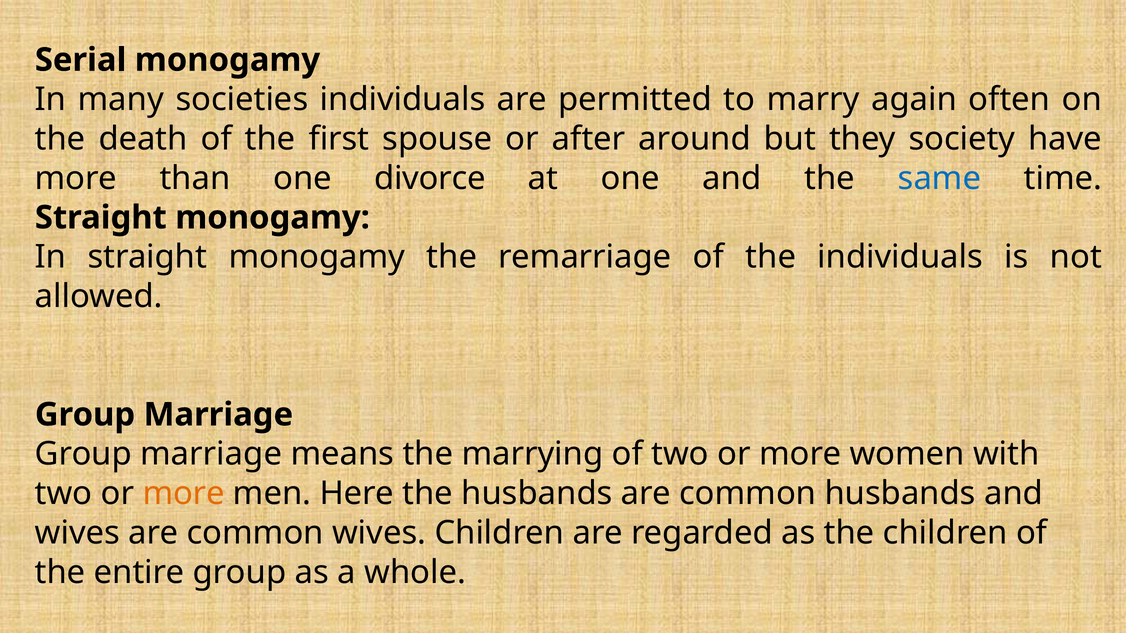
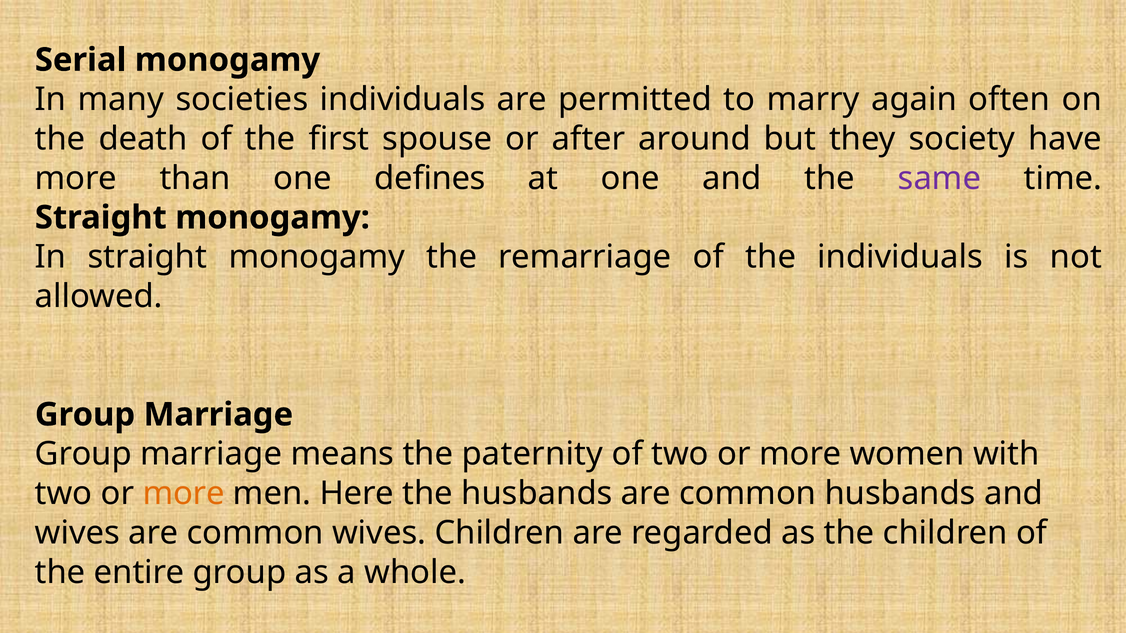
divorce: divorce -> defines
same colour: blue -> purple
marrying: marrying -> paternity
